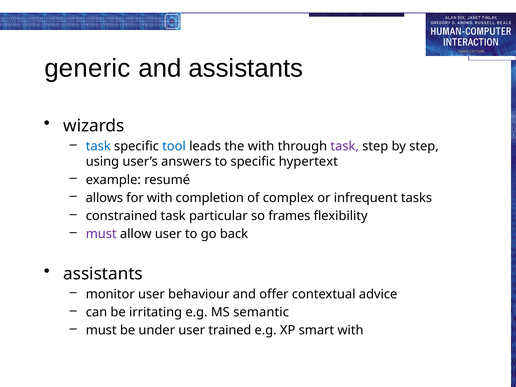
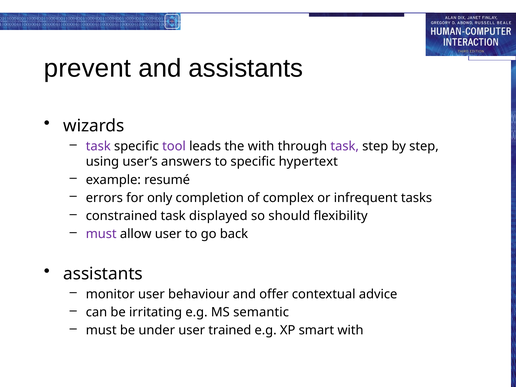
generic: generic -> prevent
task at (98, 146) colour: blue -> purple
tool colour: blue -> purple
allows: allows -> errors
for with: with -> only
particular: particular -> displayed
frames: frames -> should
